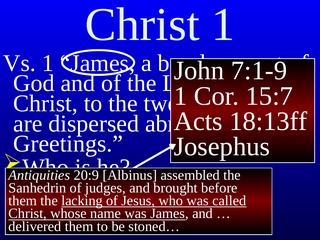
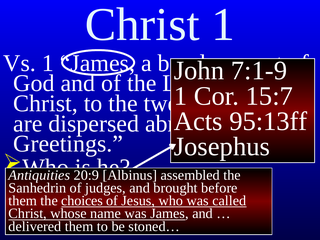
18:13ff: 18:13ff -> 95:13ff
lacking: lacking -> choices
